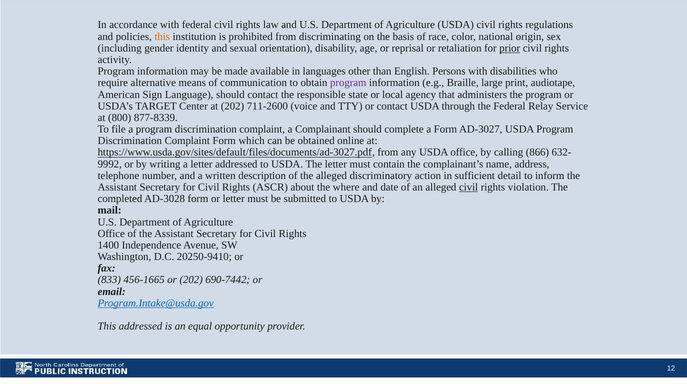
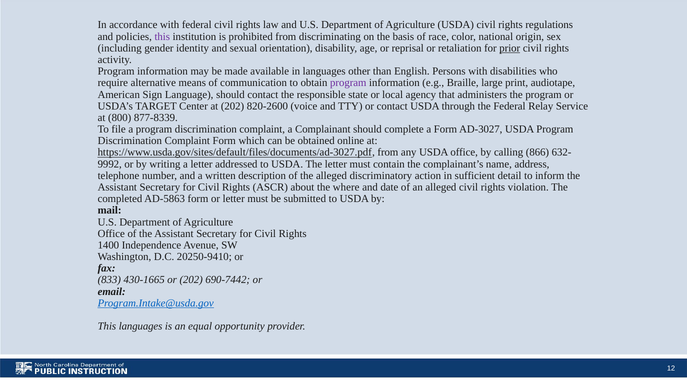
this at (162, 37) colour: orange -> purple
711-2600: 711-2600 -> 820-2600
civil at (469, 187) underline: present -> none
AD-3028: AD-3028 -> AD-5863
456-1665: 456-1665 -> 430-1665
This addressed: addressed -> languages
